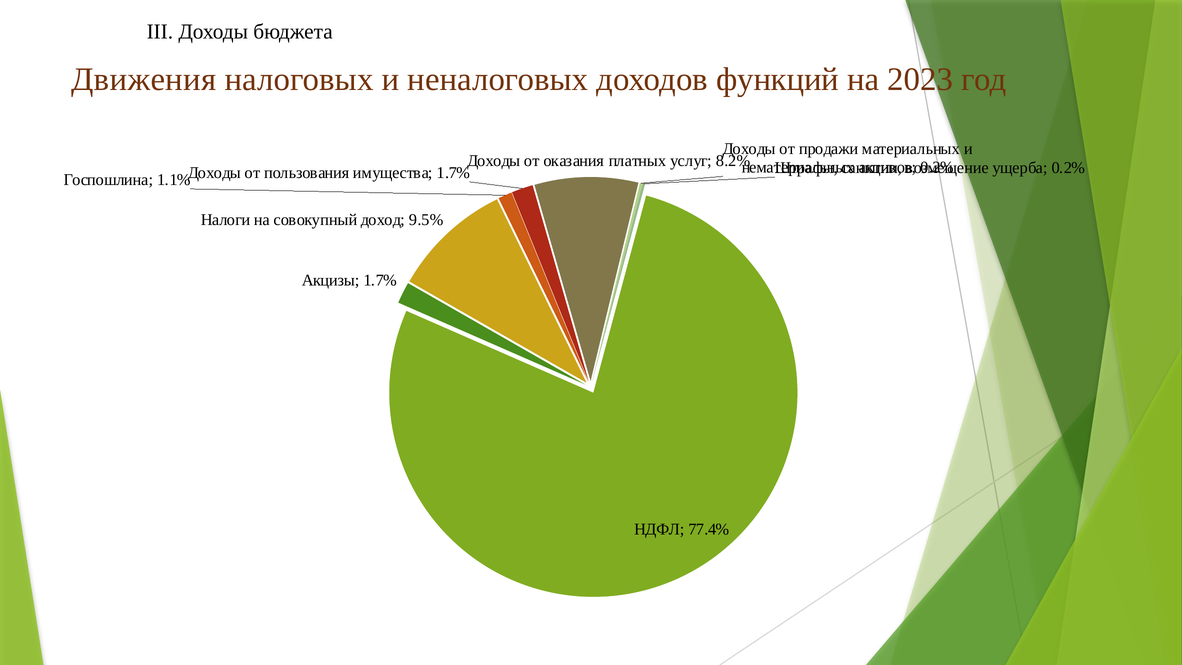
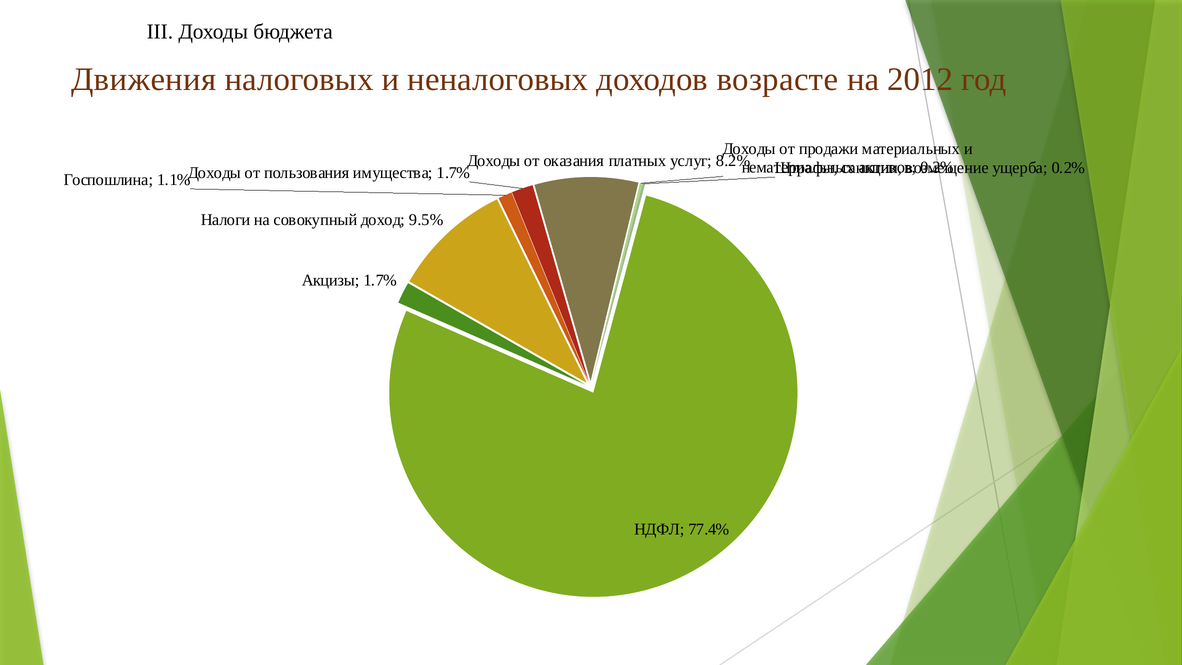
функций: функций -> возрасте
2023: 2023 -> 2012
